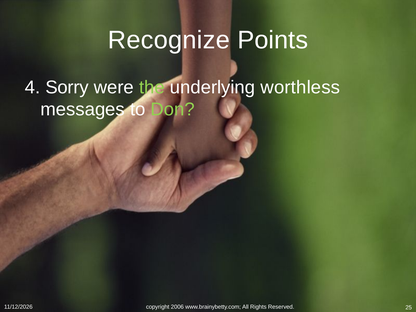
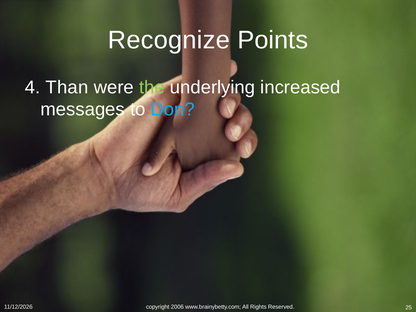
Sorry: Sorry -> Than
worthless: worthless -> increased
Don colour: light green -> light blue
